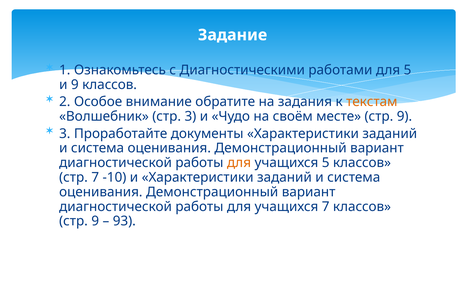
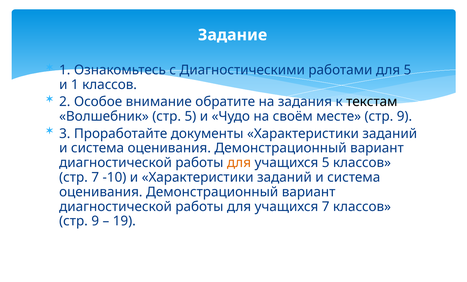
и 9: 9 -> 1
текстам colour: orange -> black
стр 3: 3 -> 5
93: 93 -> 19
